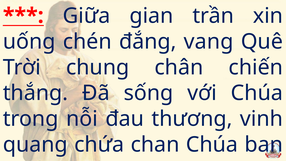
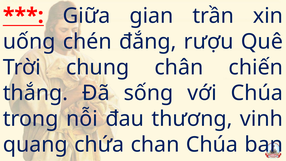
vang: vang -> rượu
